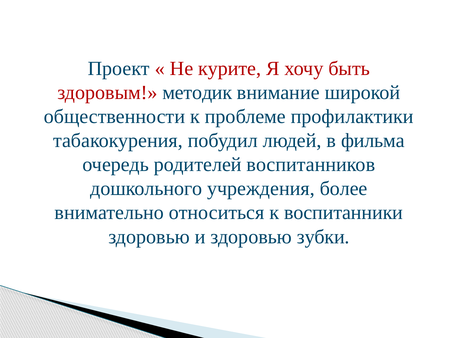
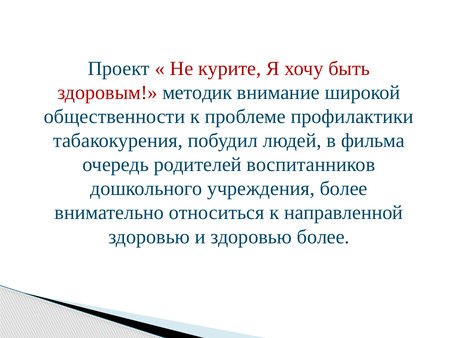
воспитанники: воспитанники -> направленной
здоровью зубки: зубки -> более
